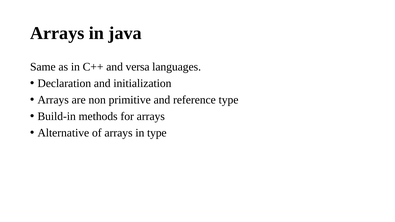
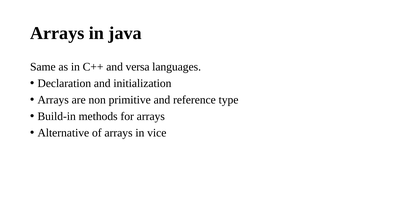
in type: type -> vice
